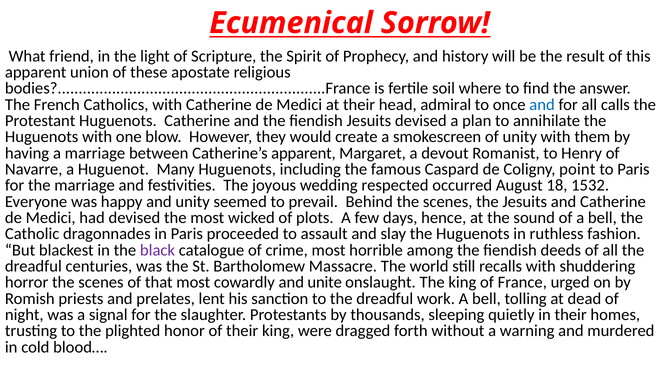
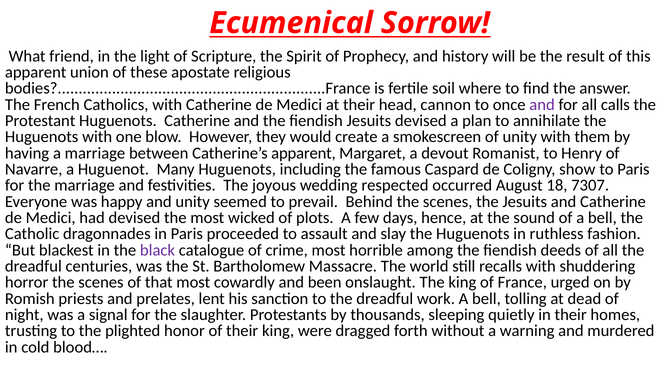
admiral: admiral -> cannon
and at (542, 105) colour: blue -> purple
point: point -> show
1532: 1532 -> 7307
unite: unite -> been
